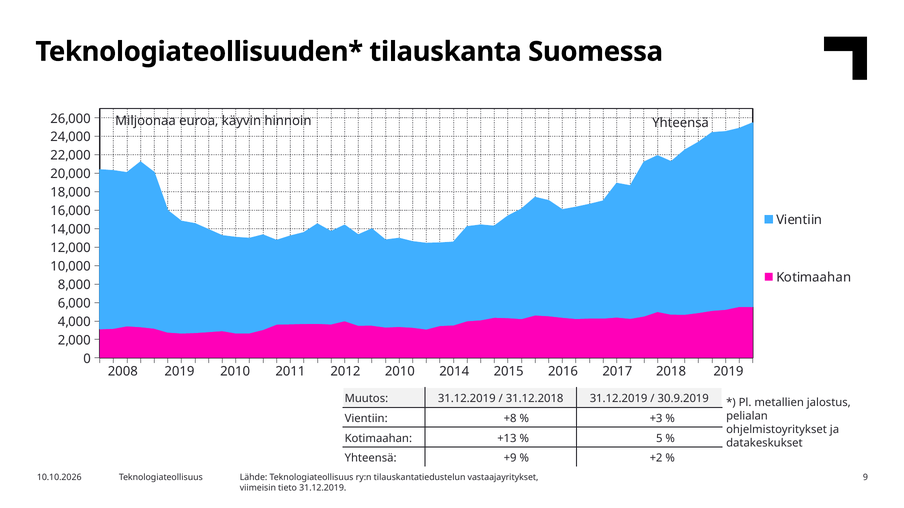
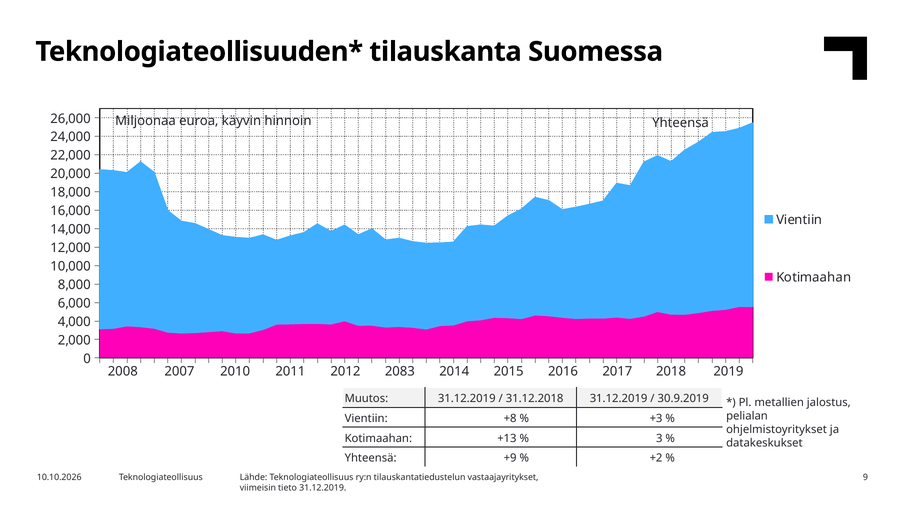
2008 2019: 2019 -> 2007
2012 2010: 2010 -> 2083
5: 5 -> 3
